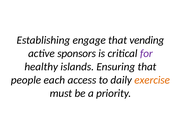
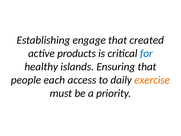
vending: vending -> created
sponsors: sponsors -> products
for colour: purple -> blue
